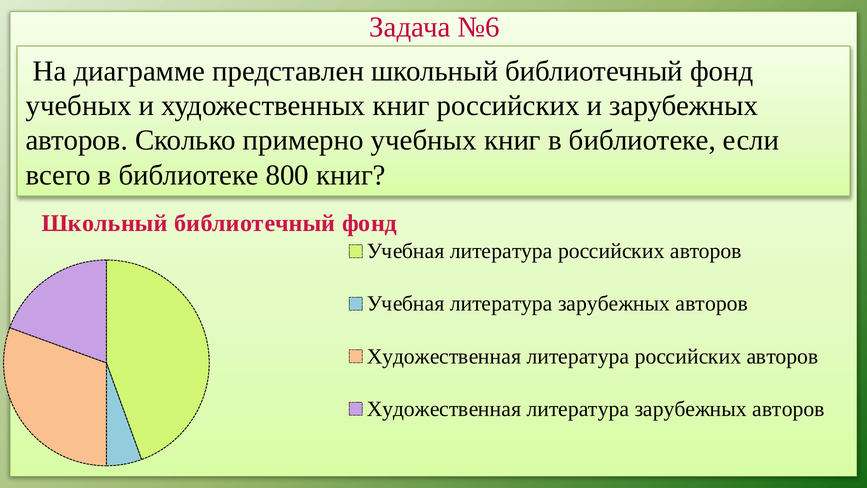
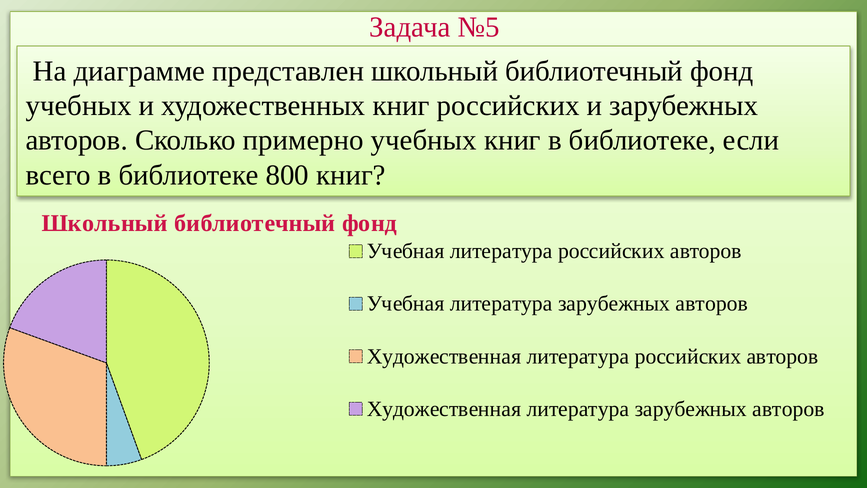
№6: №6 -> №5
